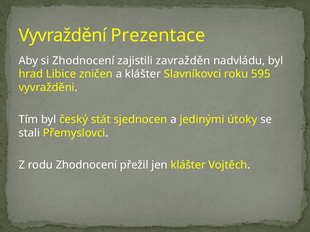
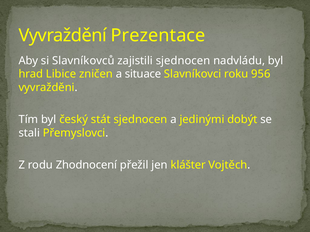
si Zhodnocení: Zhodnocení -> Slavníkovců
zajistili zavražděn: zavražděn -> sjednocen
a klášter: klášter -> situace
595: 595 -> 956
útoky: útoky -> dobýt
